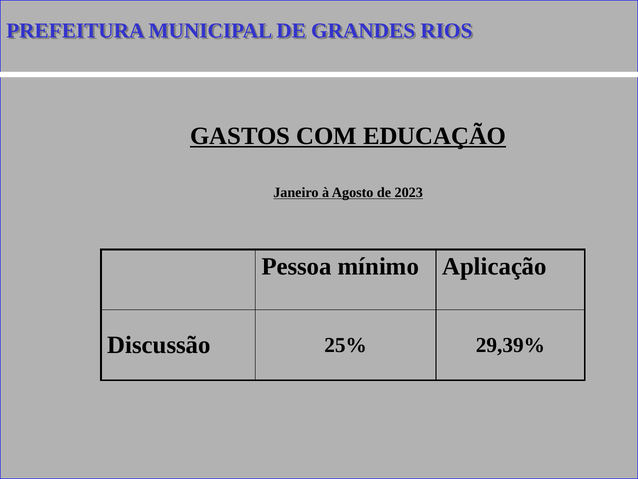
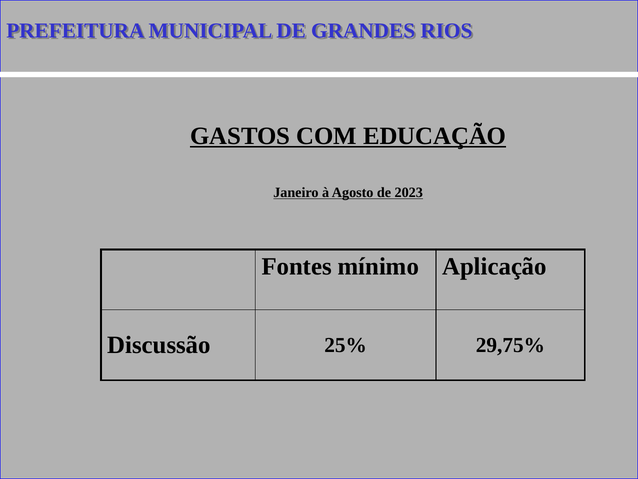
Pessoa: Pessoa -> Fontes
29,39%: 29,39% -> 29,75%
